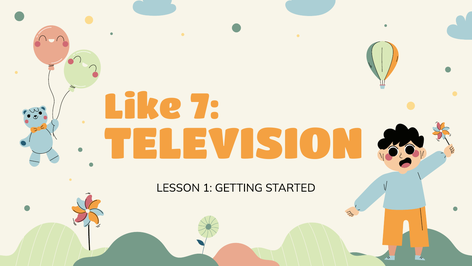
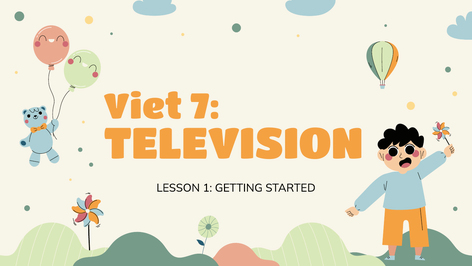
Like: Like -> Viet
